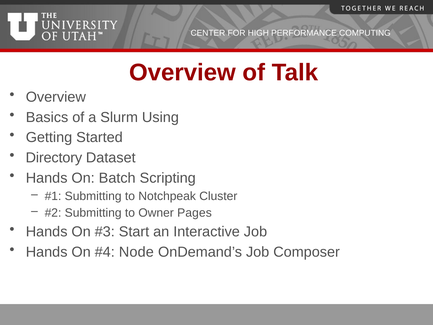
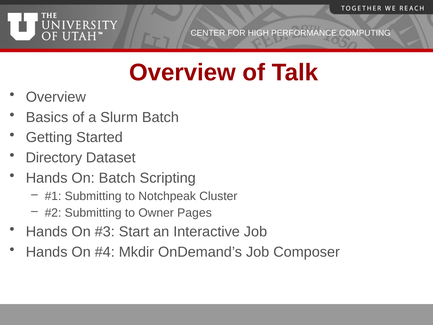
Slurm Using: Using -> Batch
Node: Node -> Mkdir
